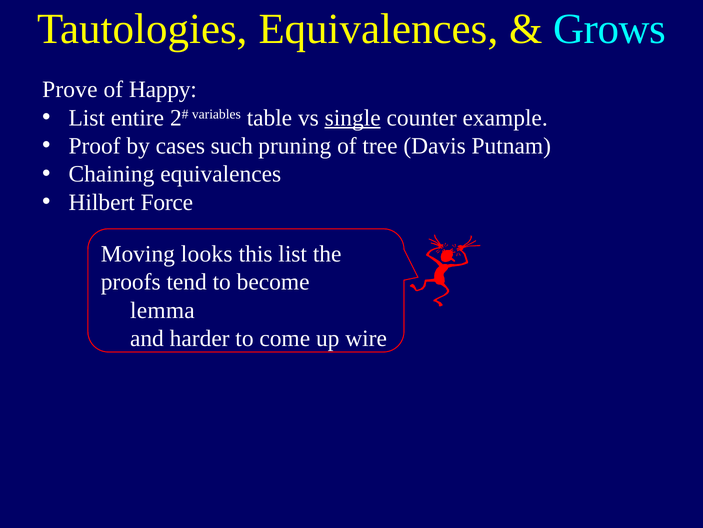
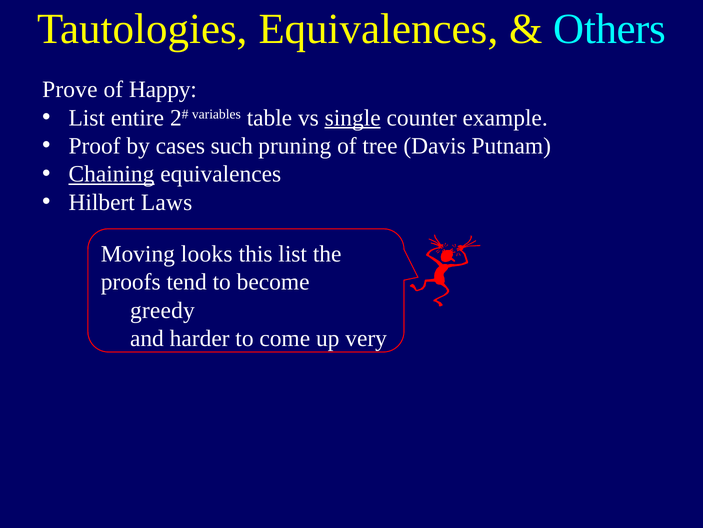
Grows: Grows -> Others
Chaining underline: none -> present
Force: Force -> Laws
lemma: lemma -> greedy
wire: wire -> very
